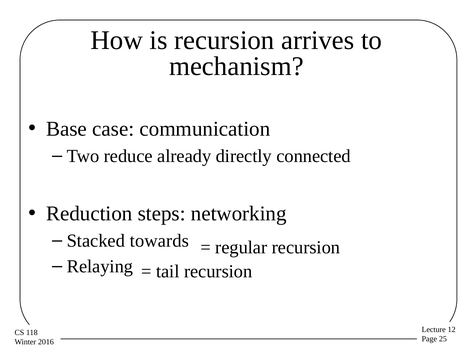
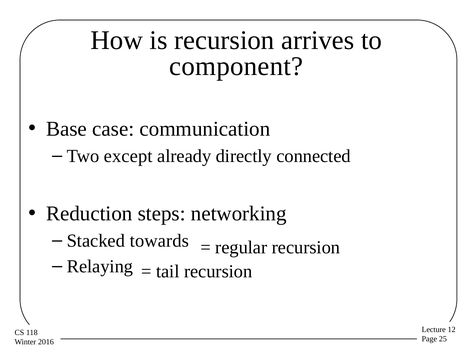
mechanism: mechanism -> component
reduce: reduce -> except
